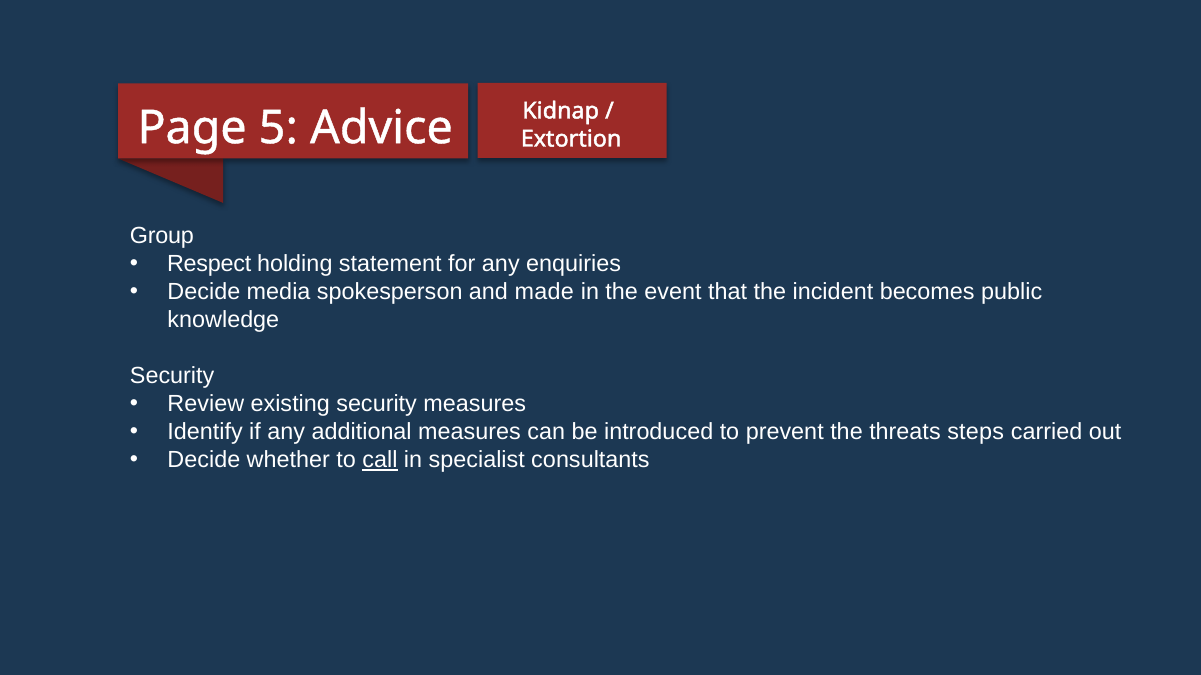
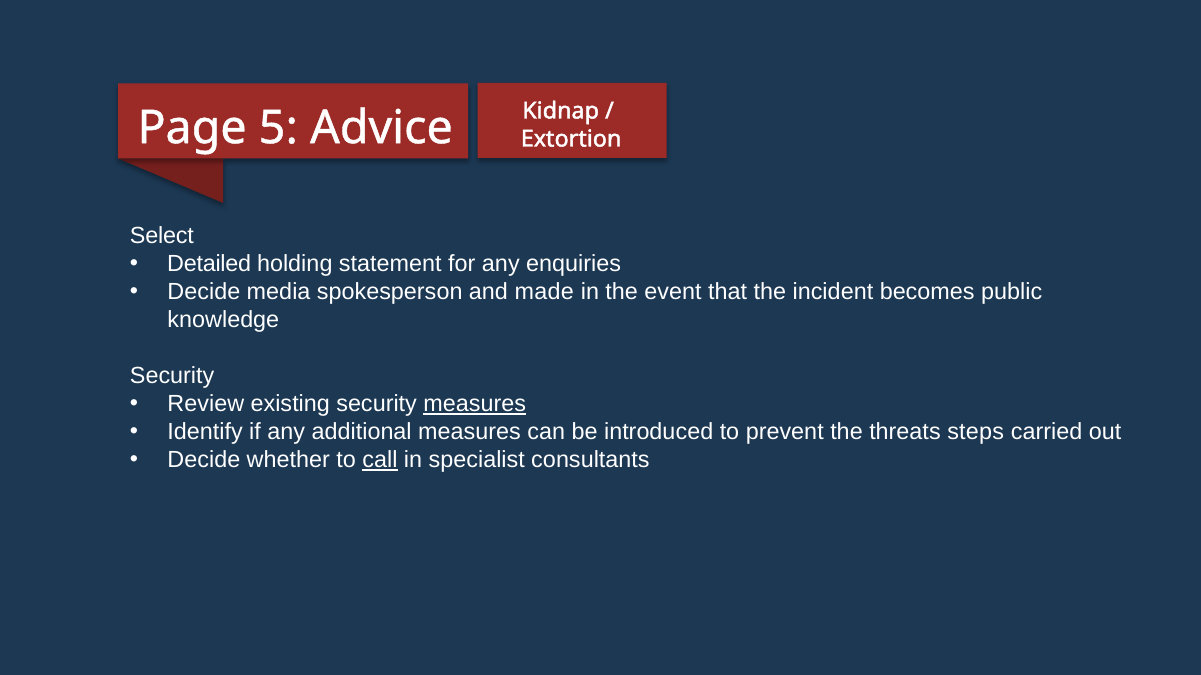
Group: Group -> Select
Respect: Respect -> Detailed
measures at (475, 404) underline: none -> present
